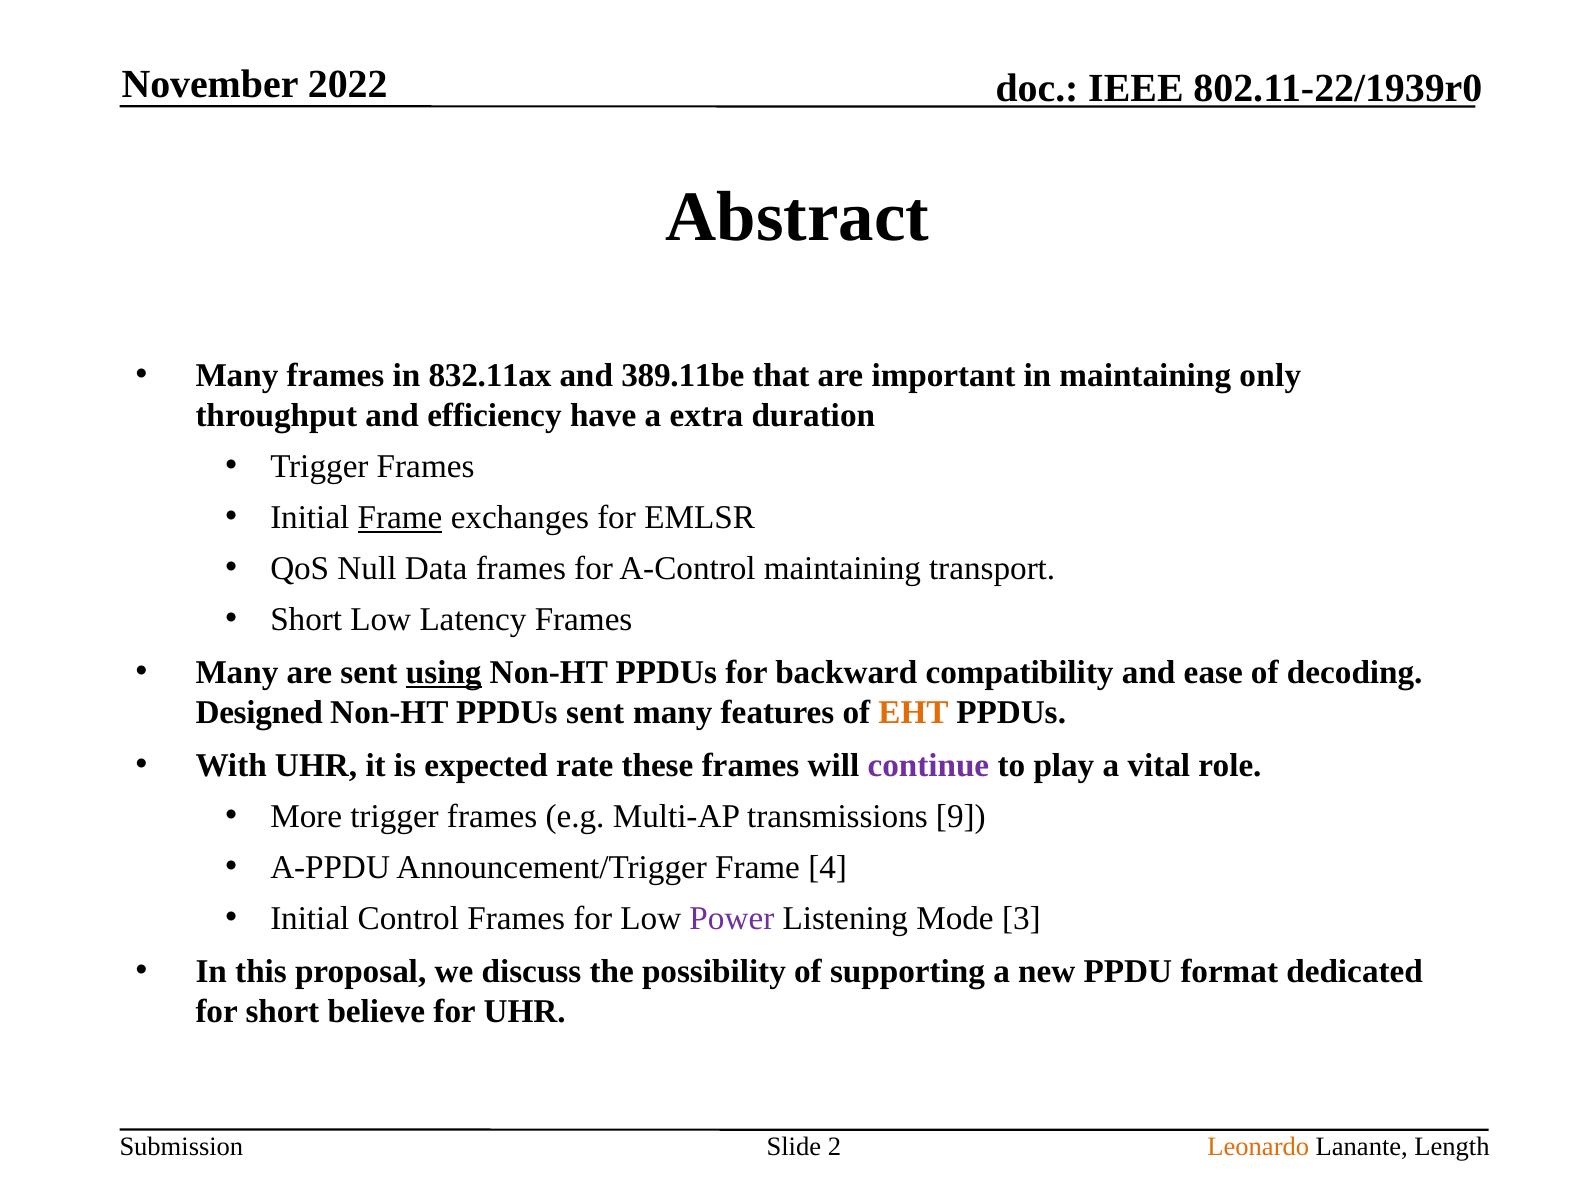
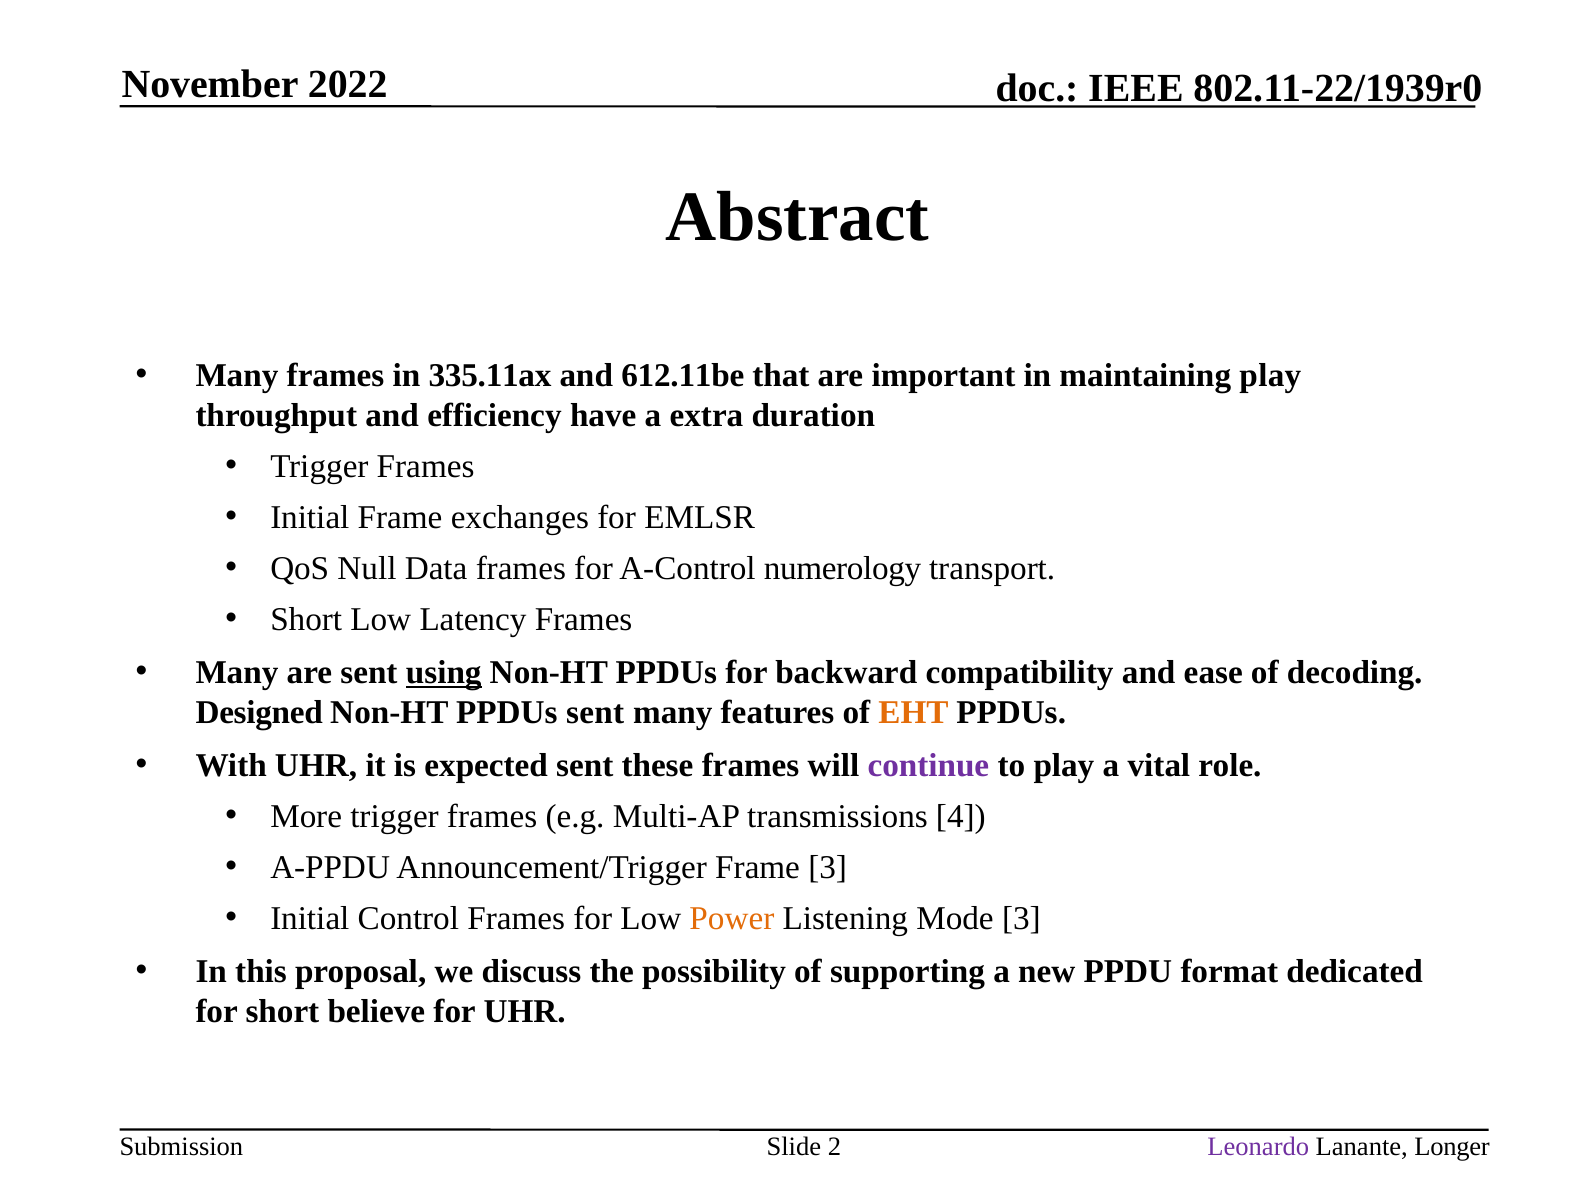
832.11ax: 832.11ax -> 335.11ax
389.11be: 389.11be -> 612.11be
maintaining only: only -> play
Frame at (400, 518) underline: present -> none
A-Control maintaining: maintaining -> numerology
expected rate: rate -> sent
9: 9 -> 4
Frame 4: 4 -> 3
Power colour: purple -> orange
Leonardo colour: orange -> purple
Length: Length -> Longer
